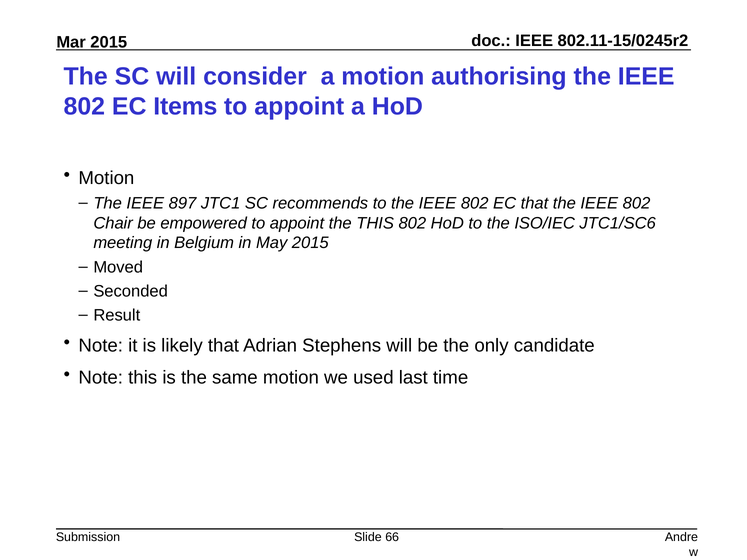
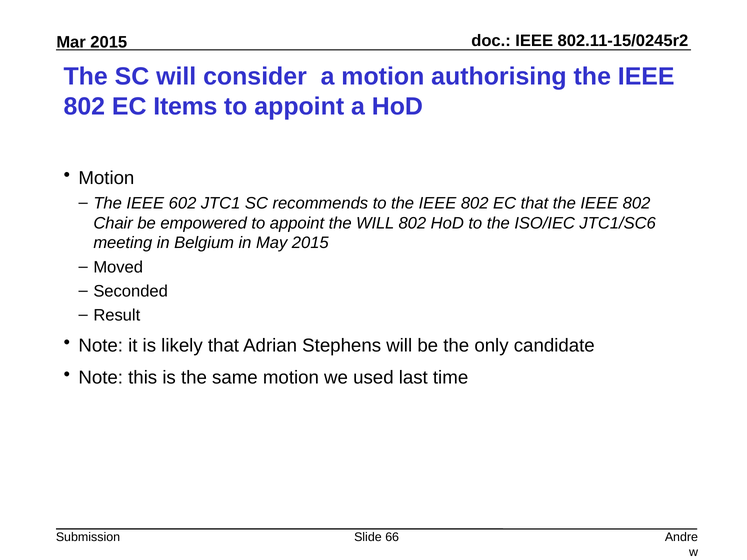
897: 897 -> 602
the THIS: THIS -> WILL
